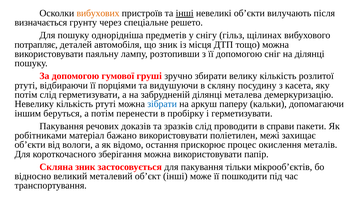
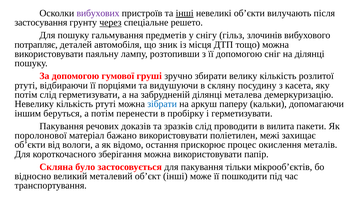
вибухових colour: orange -> purple
визначається: визначається -> застосування
через underline: none -> present
однорідніша: однорідніша -> гальмування
щілинах: щілинах -> злочинів
справи: справи -> вилита
робітниками: робітниками -> поролонової
Скляна зник: зник -> було
